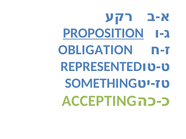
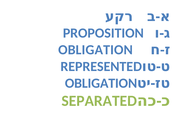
PROPOSITION underline: present -> none
SOMETHING at (101, 83): SOMETHING -> OBLIGATION
ACCEPTING: ACCEPTING -> SEPARATED
